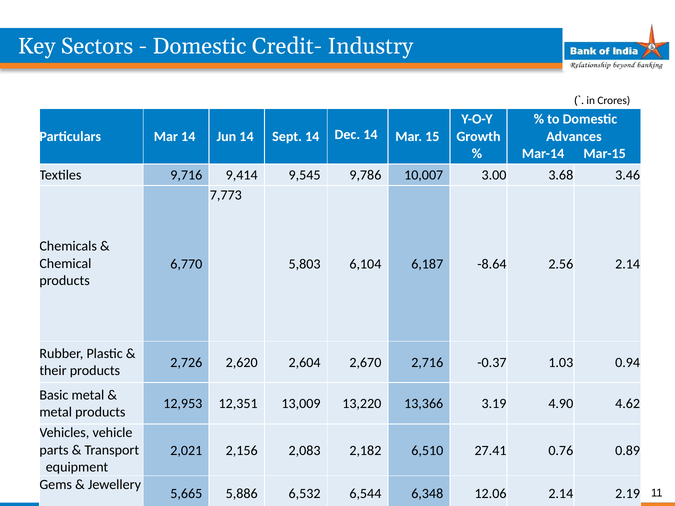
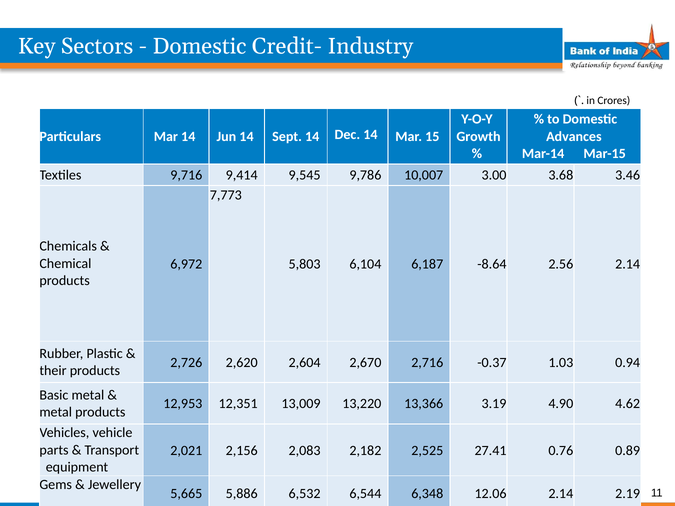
6,770: 6,770 -> 6,972
6,510: 6,510 -> 2,525
